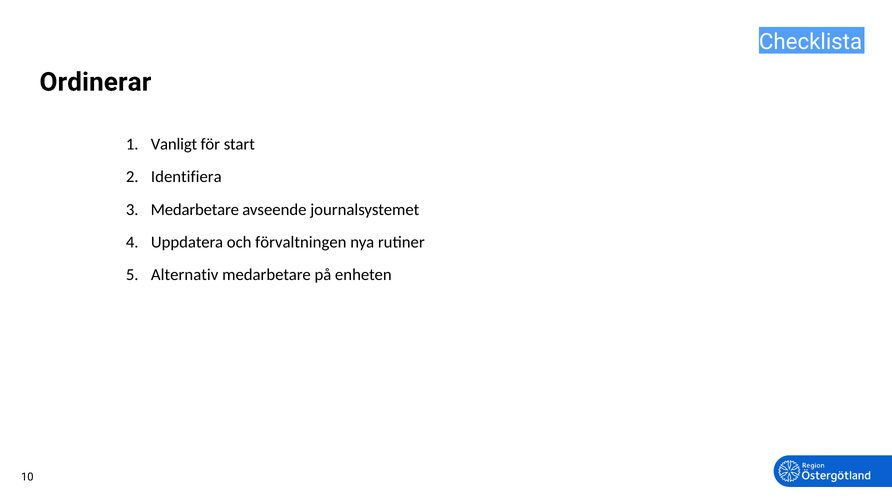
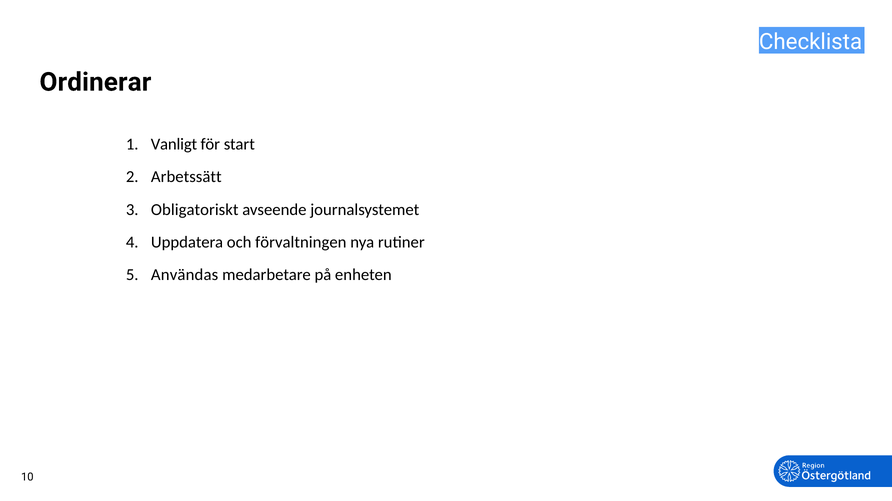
Identifiera: Identifiera -> Arbetssätt
Medarbetare at (195, 210): Medarbetare -> Obligatoriskt
Alternativ: Alternativ -> Användas
